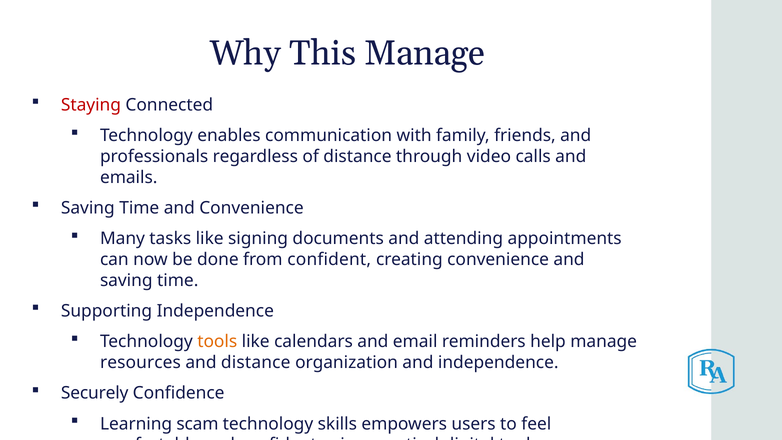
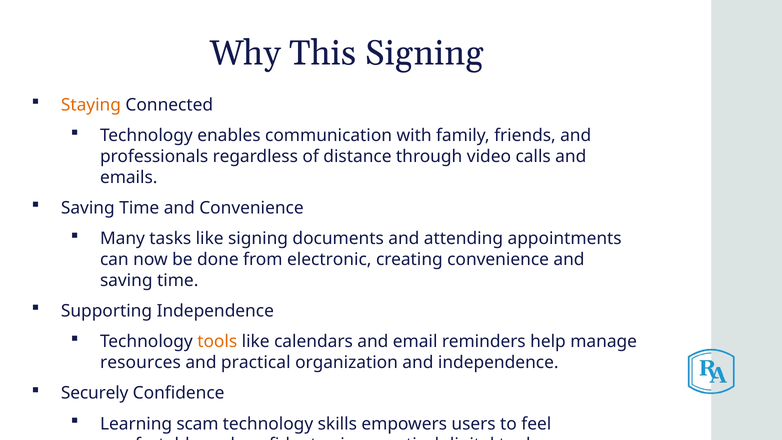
This Manage: Manage -> Signing
Staying colour: red -> orange
from confident: confident -> electronic
and distance: distance -> practical
